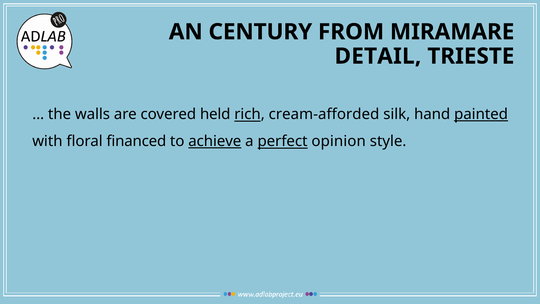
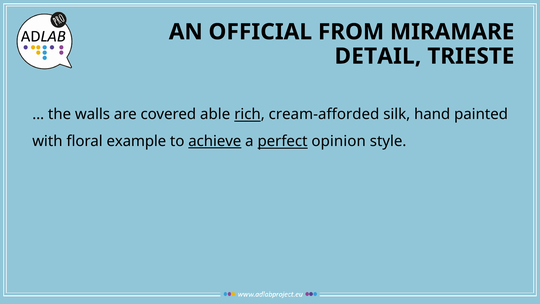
CENTURY: CENTURY -> OFFICIAL
held: held -> able
painted underline: present -> none
financed: financed -> example
